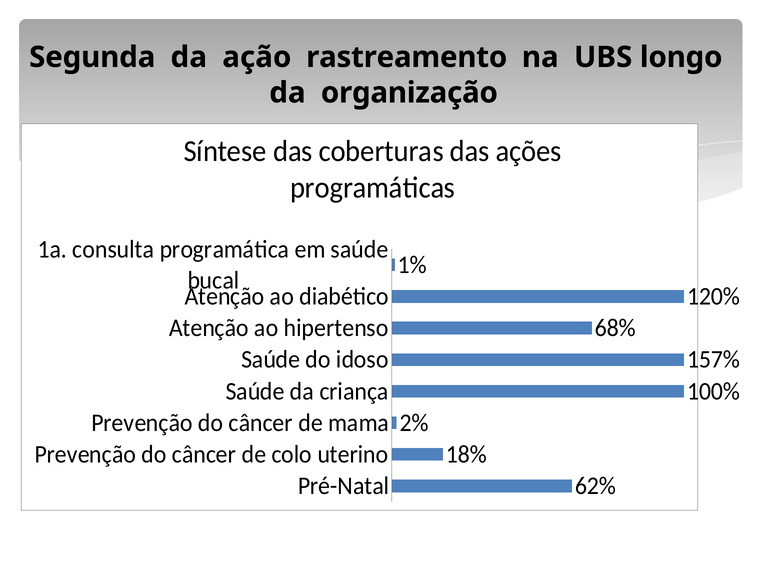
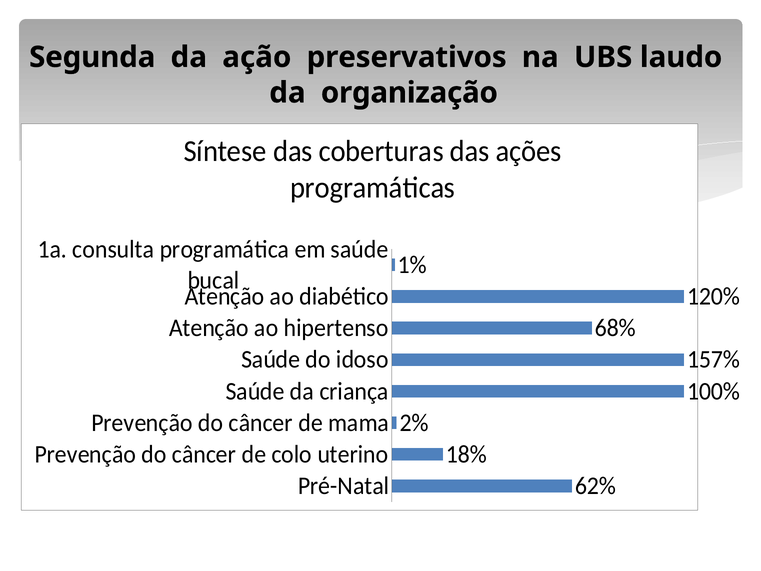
rastreamento: rastreamento -> preservativos
longo: longo -> laudo
